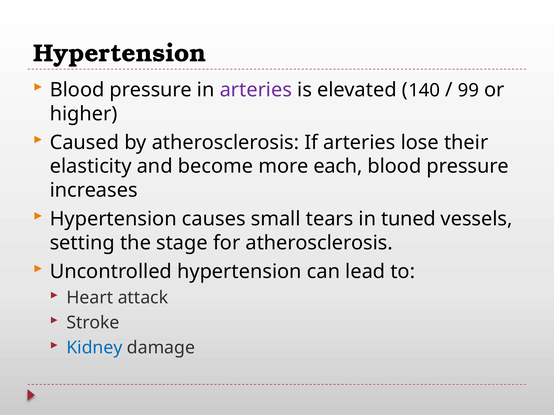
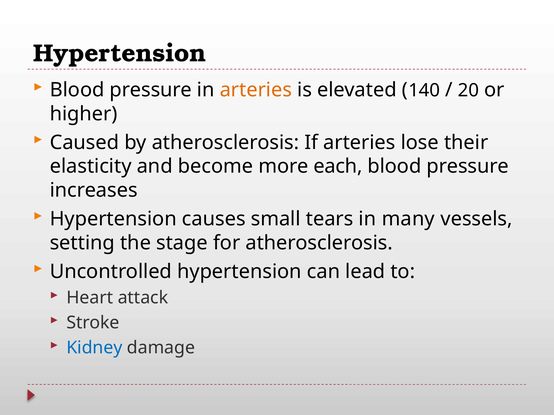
arteries at (256, 90) colour: purple -> orange
99: 99 -> 20
tuned: tuned -> many
